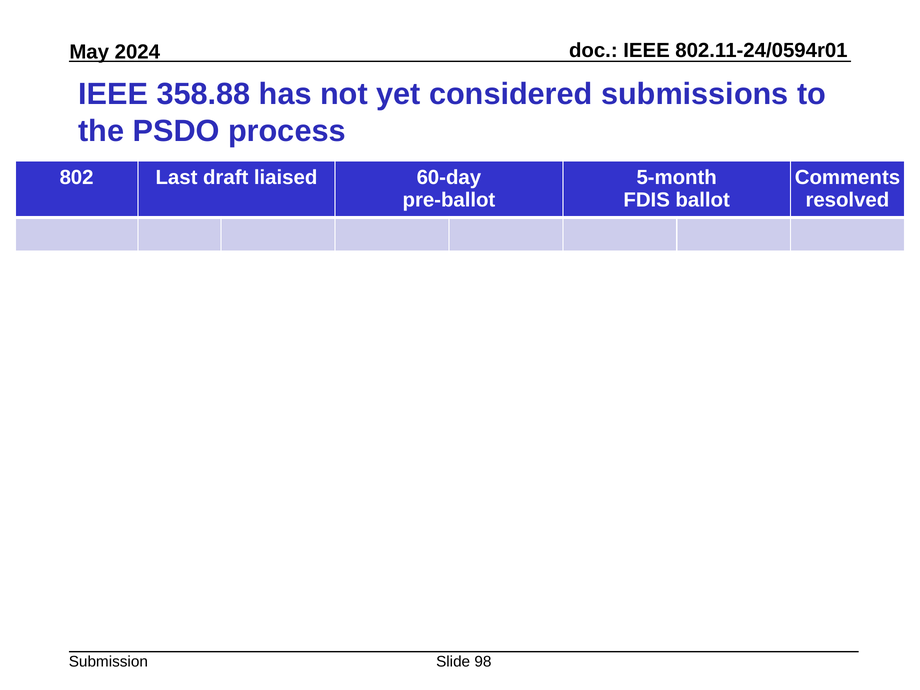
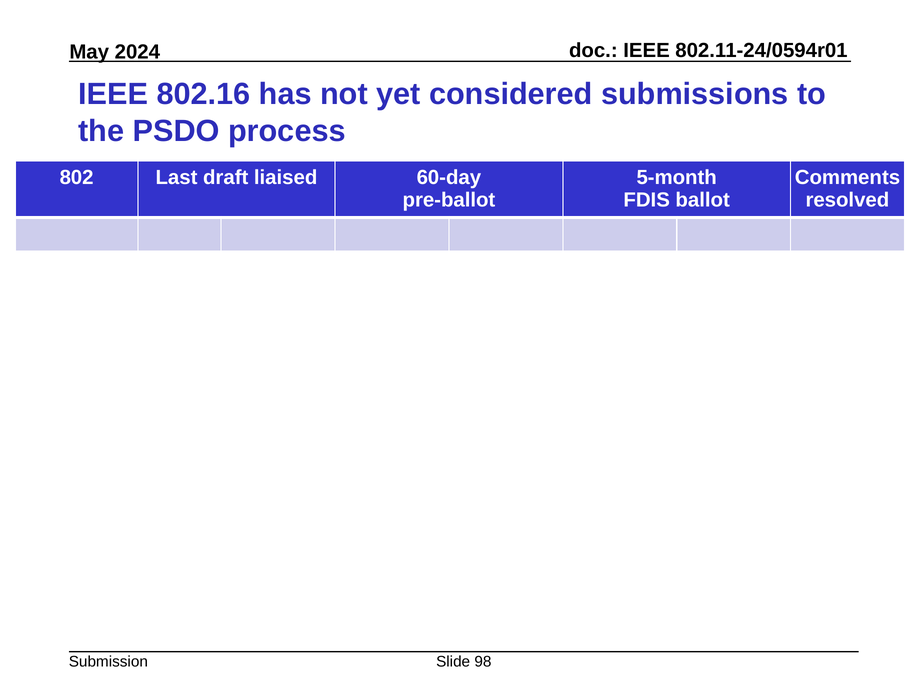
358.88: 358.88 -> 802.16
